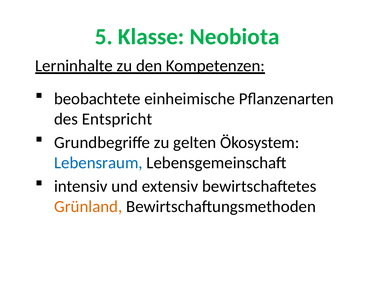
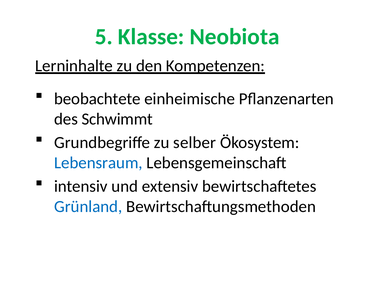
Entspricht: Entspricht -> Schwimmt
gelten: gelten -> selber
Grünland colour: orange -> blue
